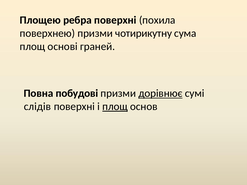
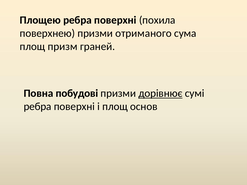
чотирикутну: чотирикутну -> отриманого
основі: основі -> призм
слідів at (37, 107): слідів -> ребра
площ at (115, 107) underline: present -> none
